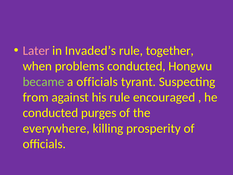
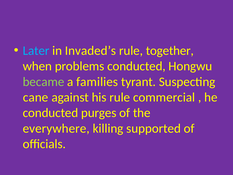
Later colour: pink -> light blue
a officials: officials -> families
from: from -> cane
encouraged: encouraged -> commercial
prosperity: prosperity -> supported
